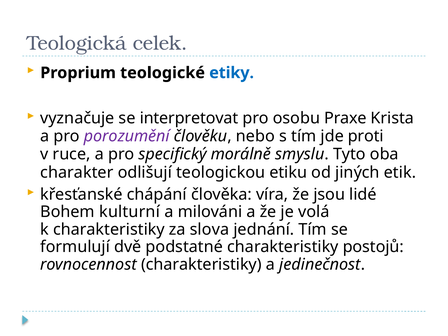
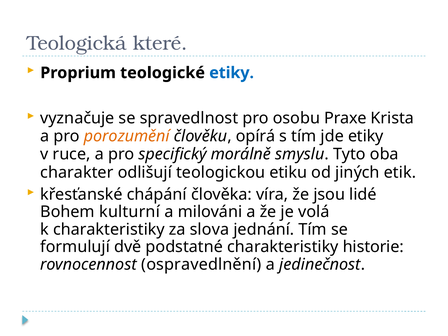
celek: celek -> které
interpretovat: interpretovat -> spravedlnost
porozumění colour: purple -> orange
nebo: nebo -> opírá
jde proti: proti -> etiky
postojů: postojů -> historie
rovnocennost charakteristiky: charakteristiky -> ospravedlnění
